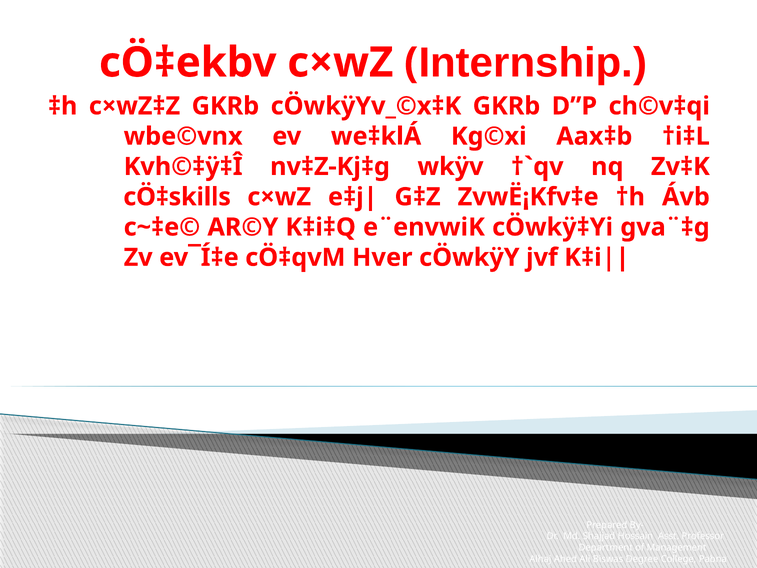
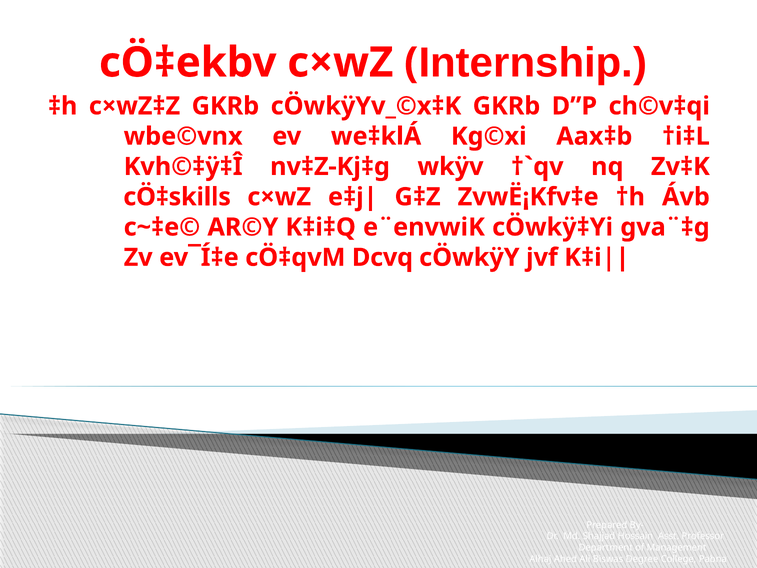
Hver: Hver -> Dcvq
